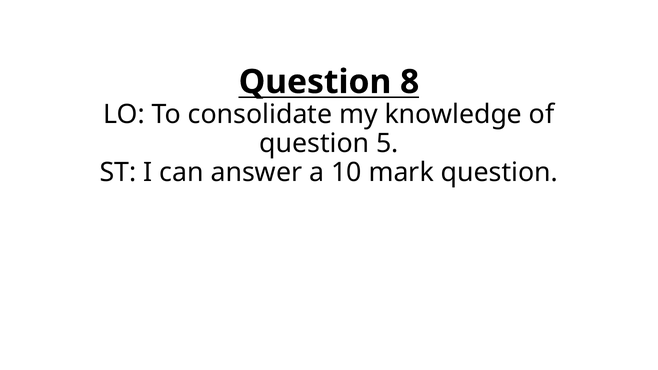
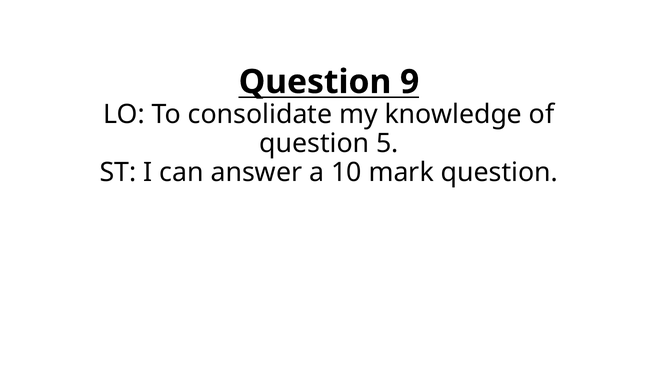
8: 8 -> 9
